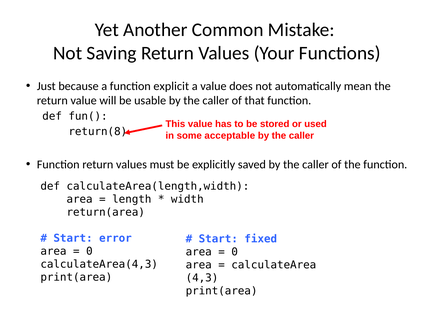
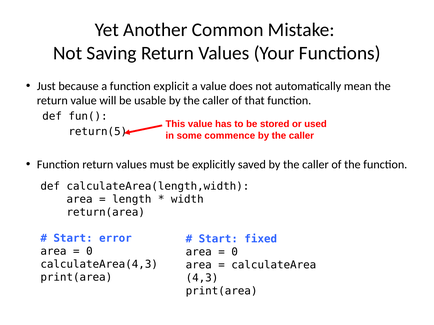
return(8: return(8 -> return(5
acceptable: acceptable -> commence
